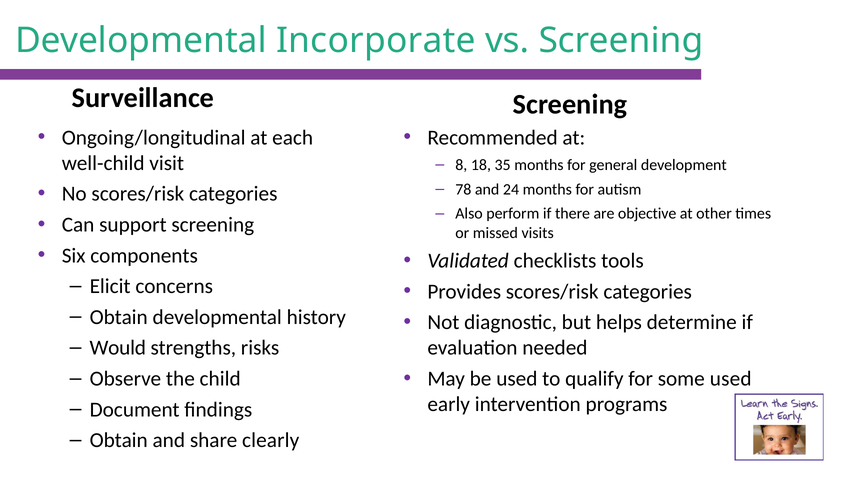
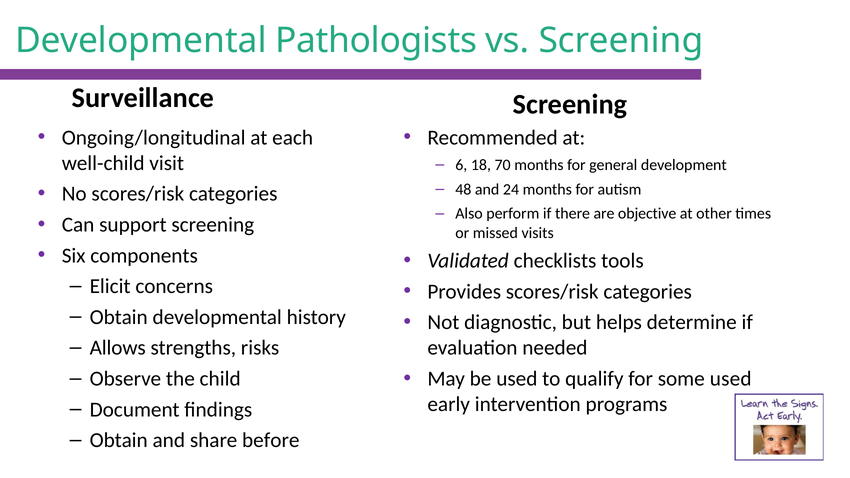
Incorporate: Incorporate -> Pathologists
8: 8 -> 6
35: 35 -> 70
78: 78 -> 48
Would: Would -> Allows
clearly: clearly -> before
